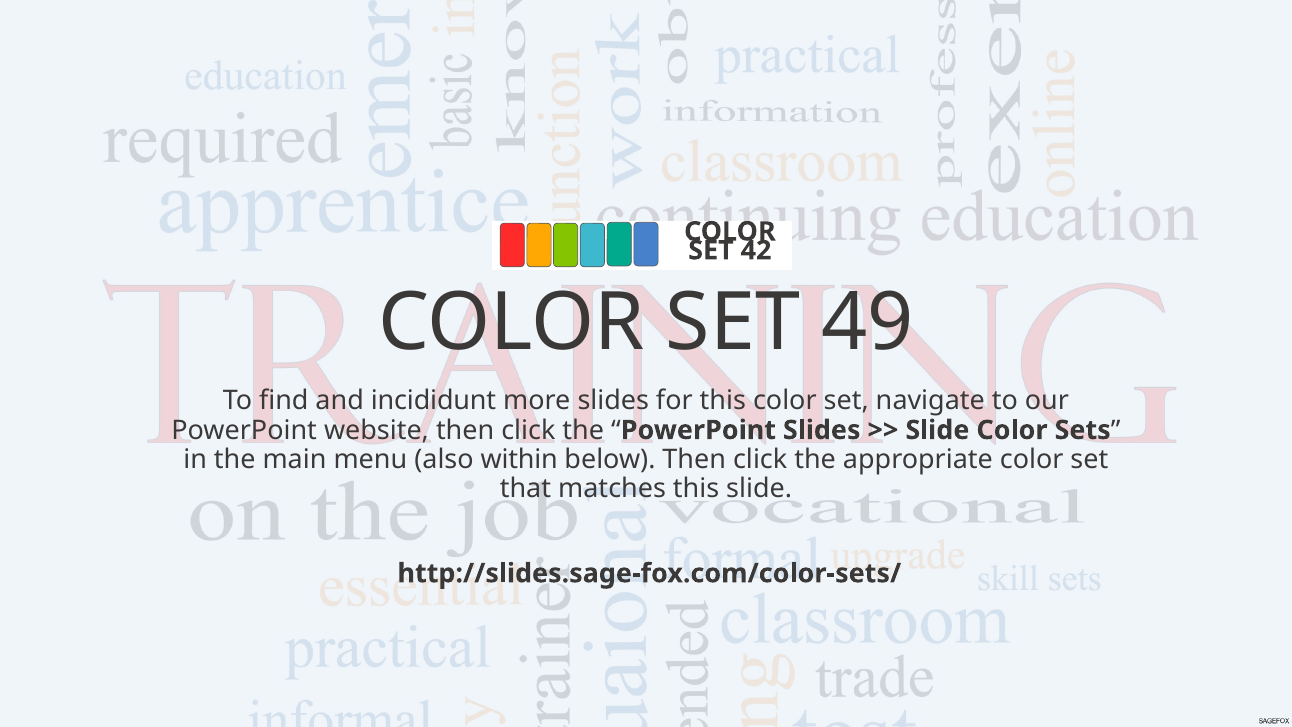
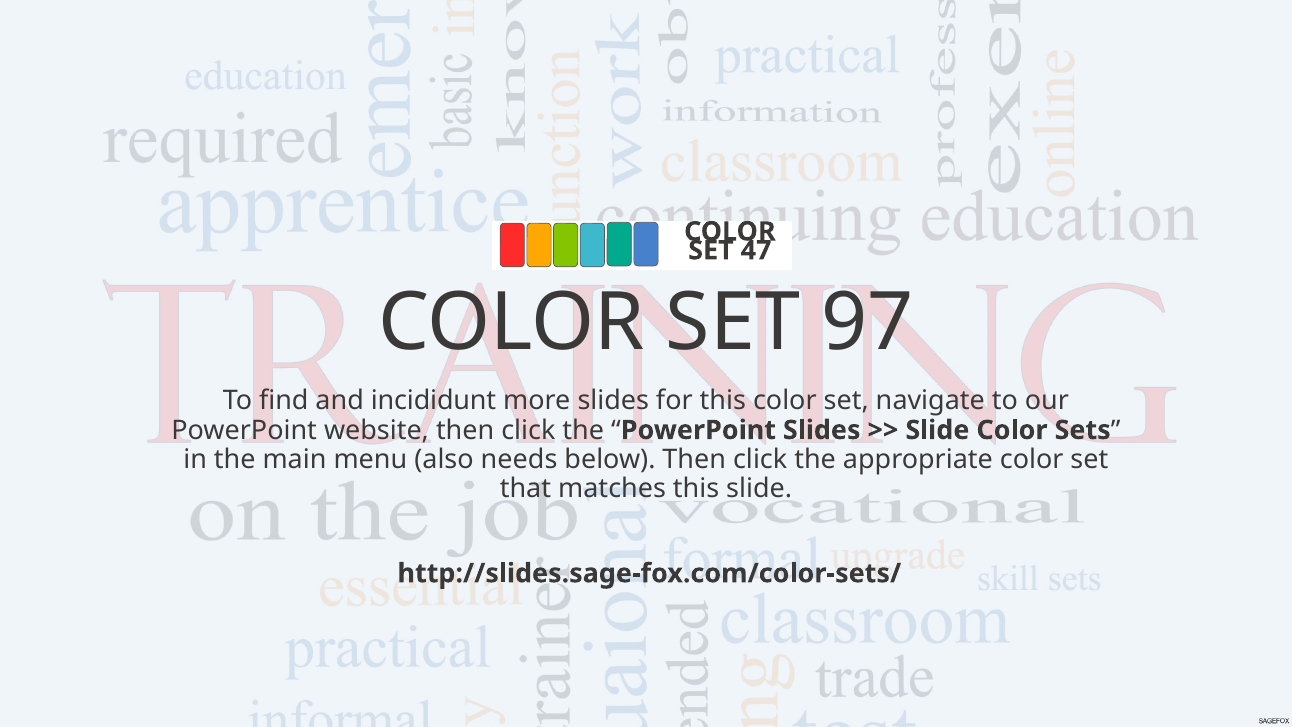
42: 42 -> 47
49: 49 -> 97
within: within -> needs
